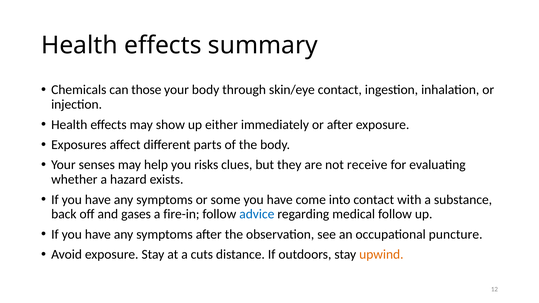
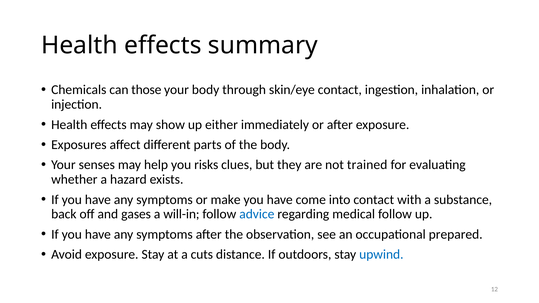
receive: receive -> trained
some: some -> make
fire-in: fire-in -> will-in
puncture: puncture -> prepared
upwind colour: orange -> blue
